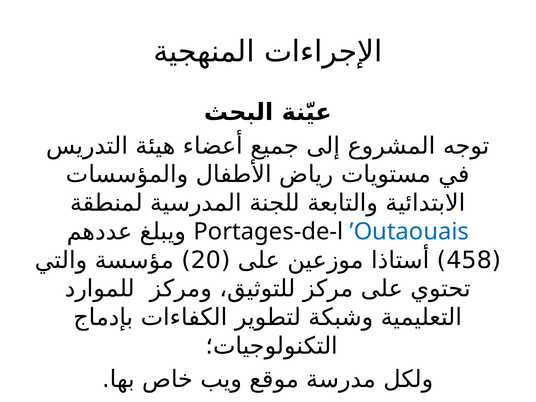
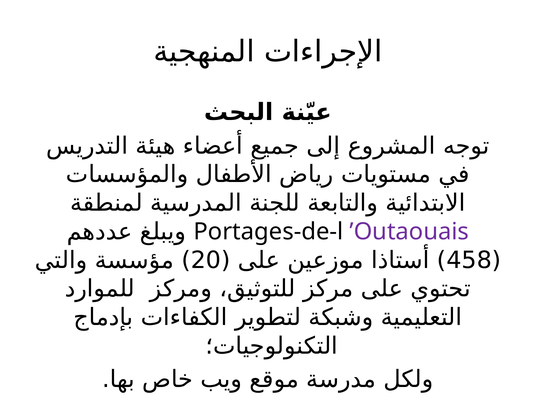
’Outaouais colour: blue -> purple
